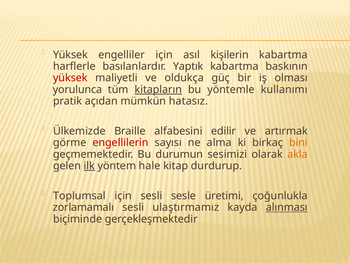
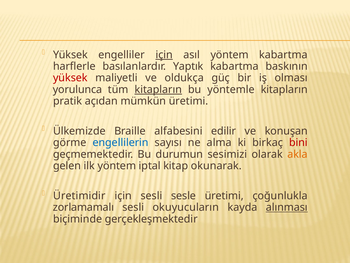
için at (164, 55) underline: none -> present
asıl kişilerin: kişilerin -> yöntem
yöntemle kullanımı: kullanımı -> kitapların
mümkün hatasız: hatasız -> üretimi
artırmak: artırmak -> konuşan
engellilerin colour: red -> blue
bini colour: orange -> red
ilk underline: present -> none
hale: hale -> iptal
durdurup: durdurup -> okunarak
Toplumsal: Toplumsal -> Üretimidir
ulaştırmamız: ulaştırmamız -> okuyucuların
